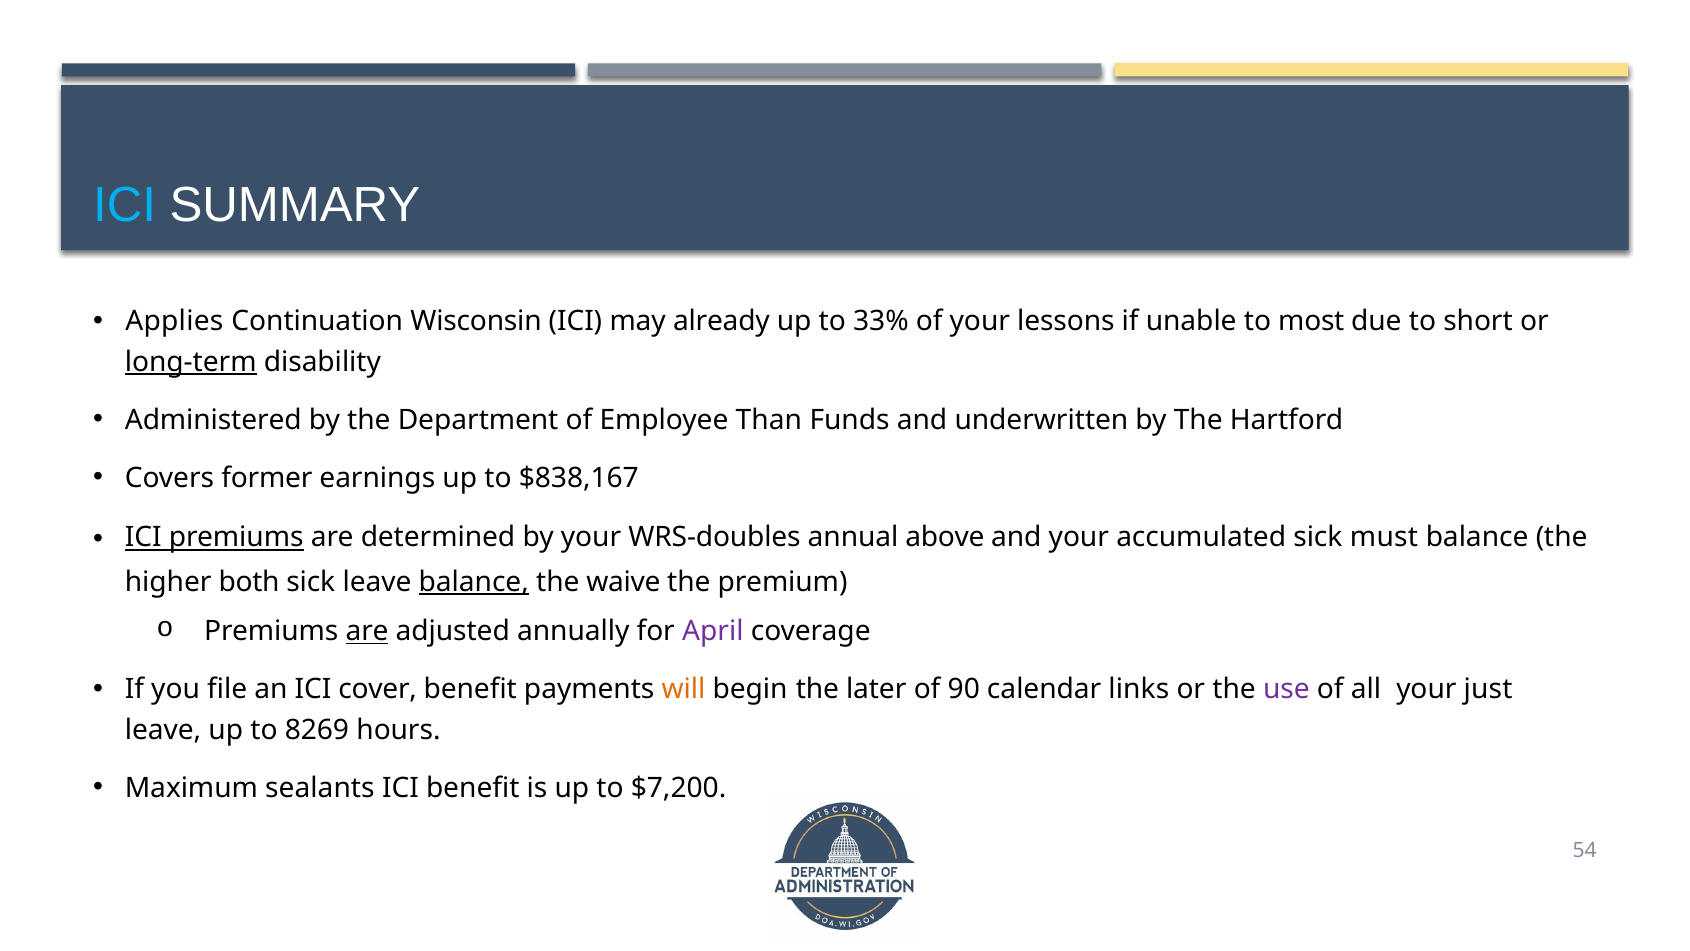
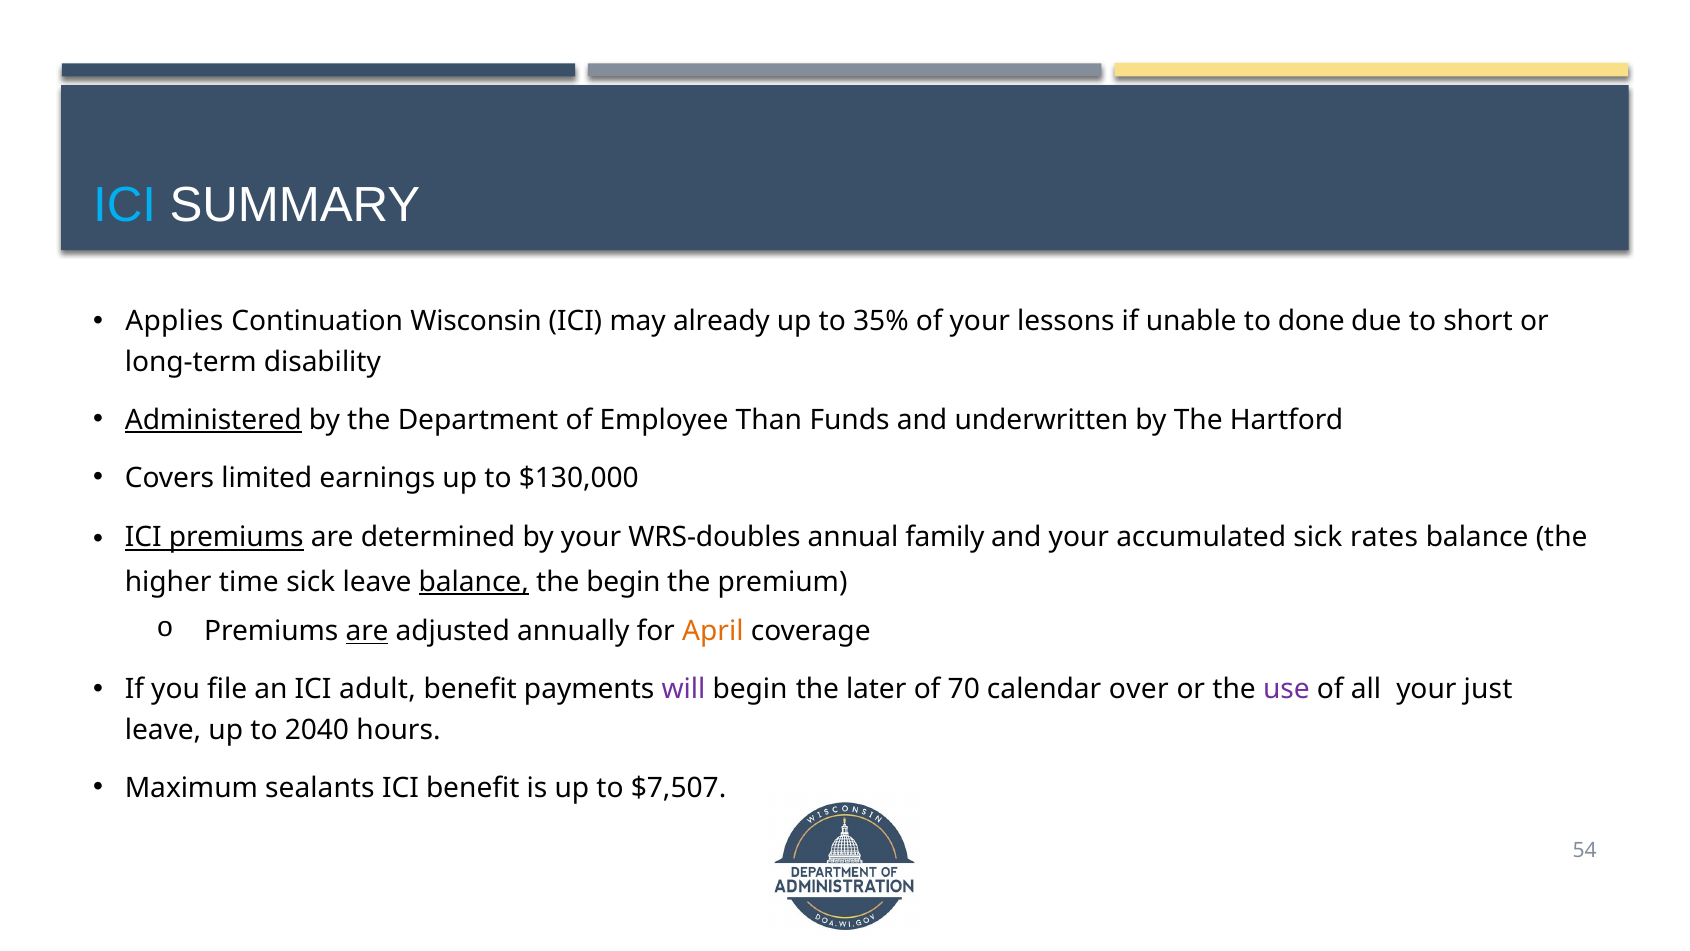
33%: 33% -> 35%
most: most -> done
long-term underline: present -> none
Administered underline: none -> present
former: former -> limited
$838,167: $838,167 -> $130,000
above: above -> family
must: must -> rates
both: both -> time
the waive: waive -> begin
April colour: purple -> orange
cover: cover -> adult
will colour: orange -> purple
90: 90 -> 70
links: links -> over
8269: 8269 -> 2040
$7,200: $7,200 -> $7,507
